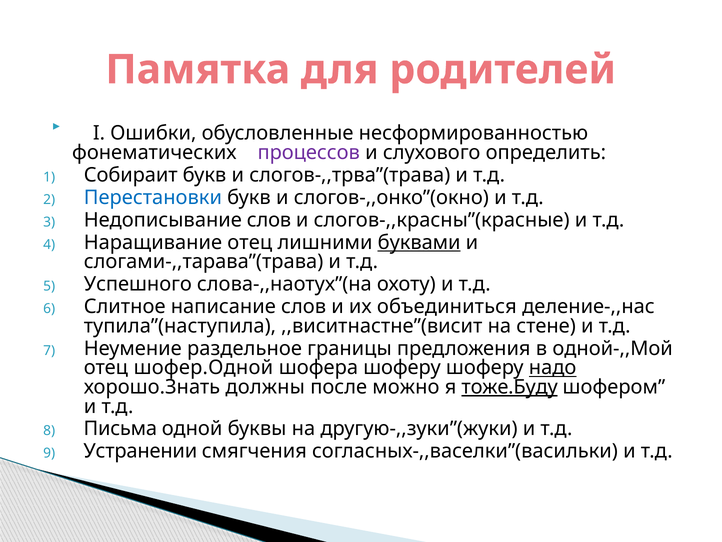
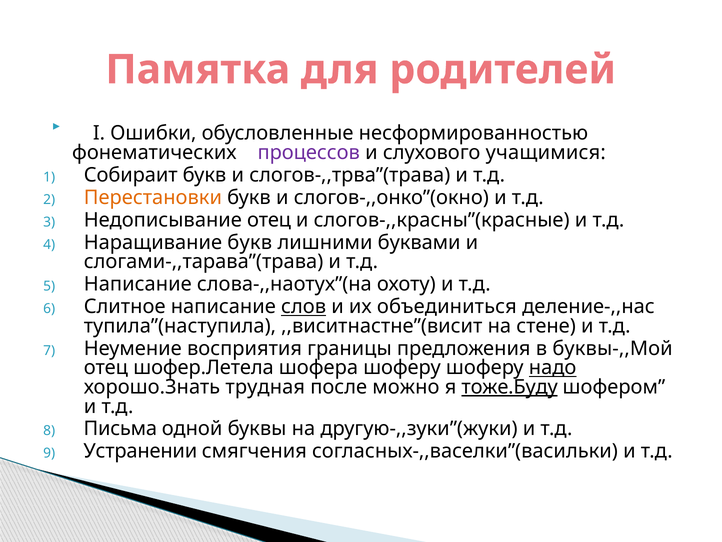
определить: определить -> учащимися
Перестановки colour: blue -> orange
Недописывание слов: слов -> отец
Наращивание отец: отец -> букв
буквами underline: present -> none
Успешного at (138, 284): Успешного -> Написание
слов at (304, 306) underline: none -> present
раздельное: раздельное -> восприятия
одной-,,Мой: одной-,,Мой -> буквы-,,Мой
шофер.Одной: шофер.Одной -> шофер.Летела
должны: должны -> трудная
